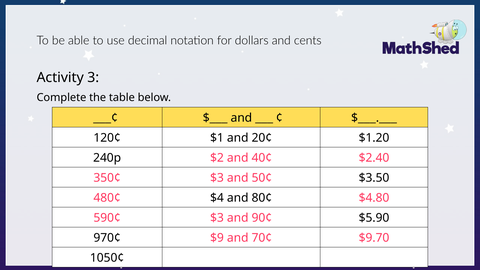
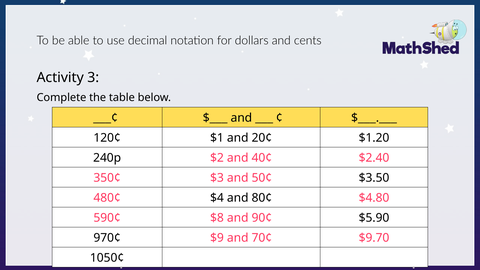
590¢ $3: $3 -> $8
